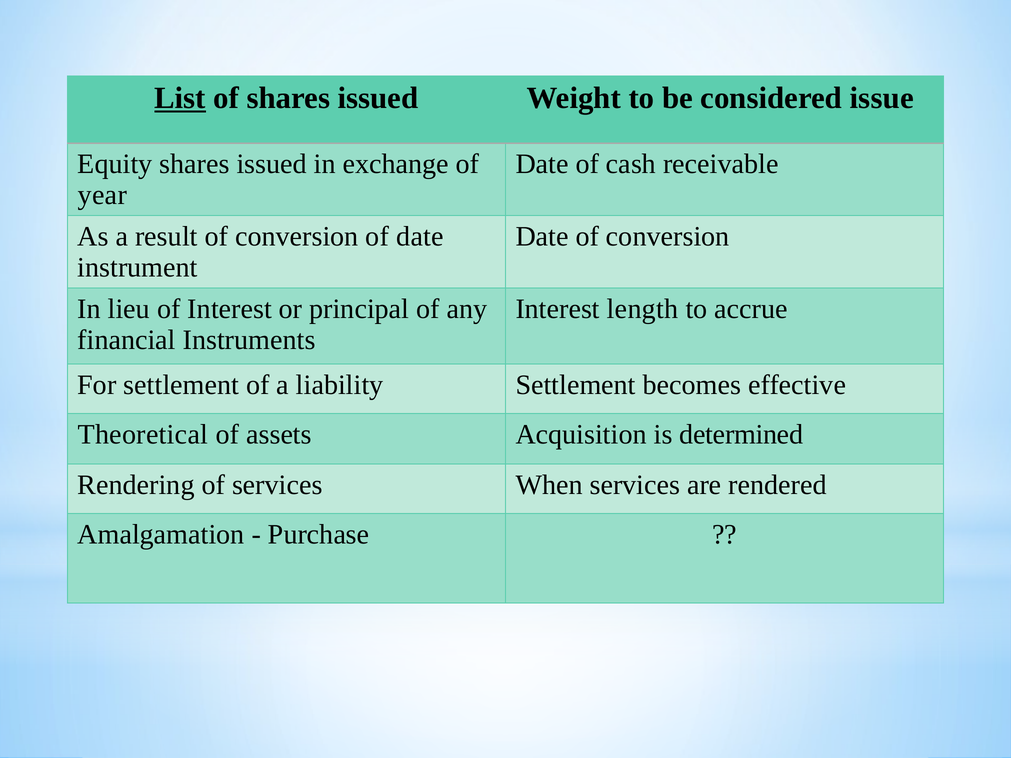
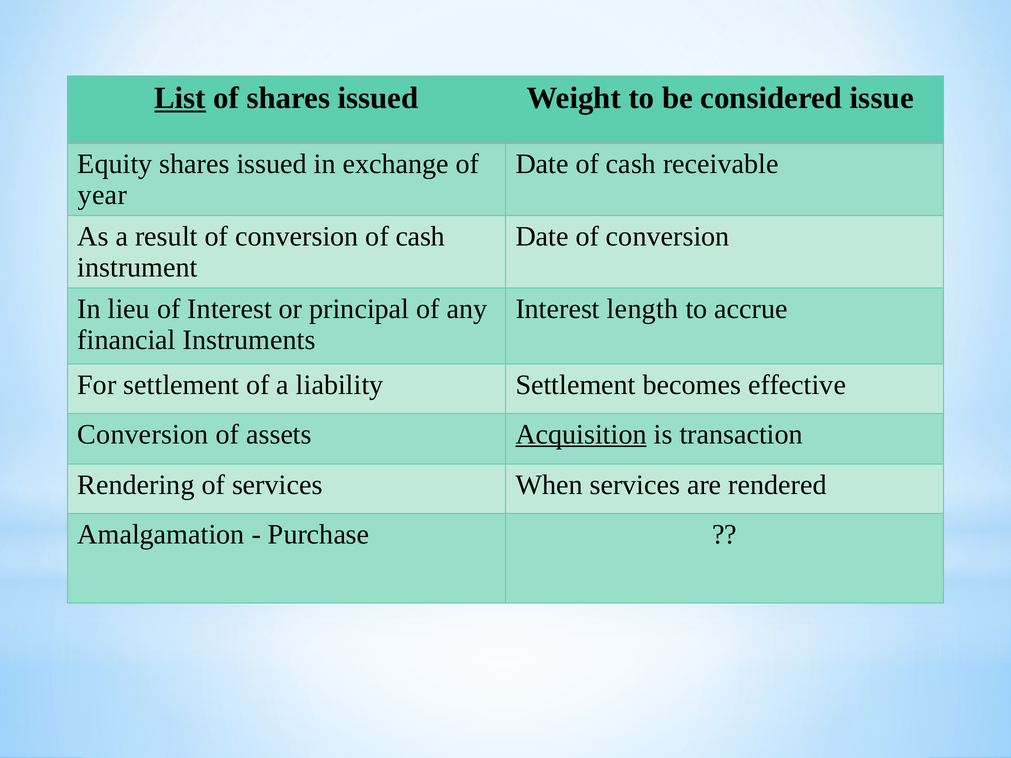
conversion of date: date -> cash
Theoretical at (143, 434): Theoretical -> Conversion
Acquisition underline: none -> present
determined: determined -> transaction
